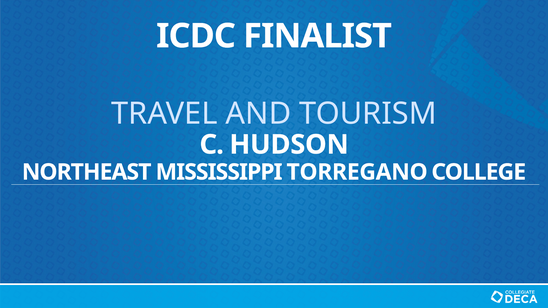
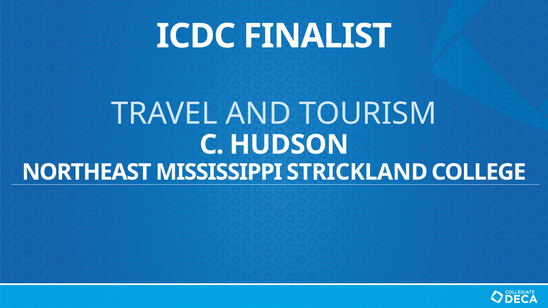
TORREGANO: TORREGANO -> STRICKLAND
